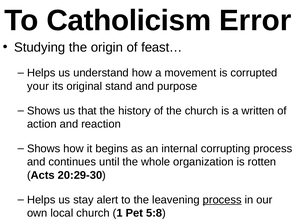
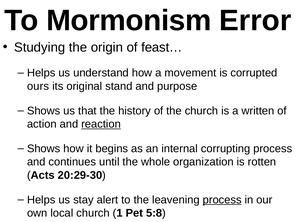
Catholicism: Catholicism -> Mormonism
your: your -> ours
reaction underline: none -> present
